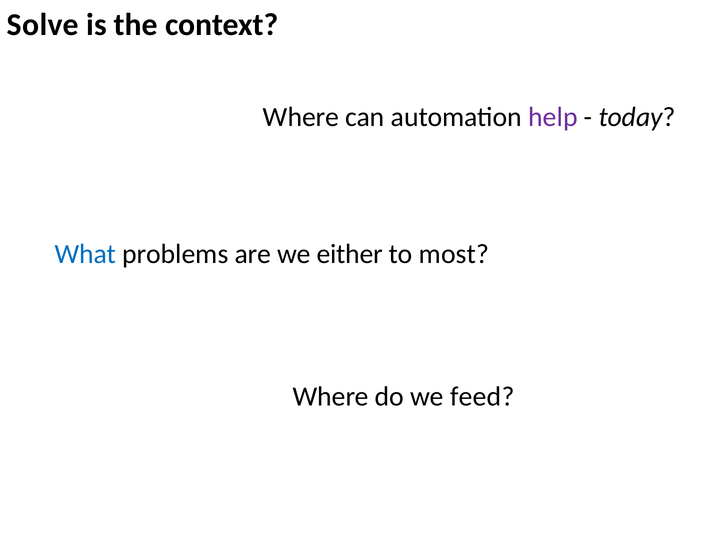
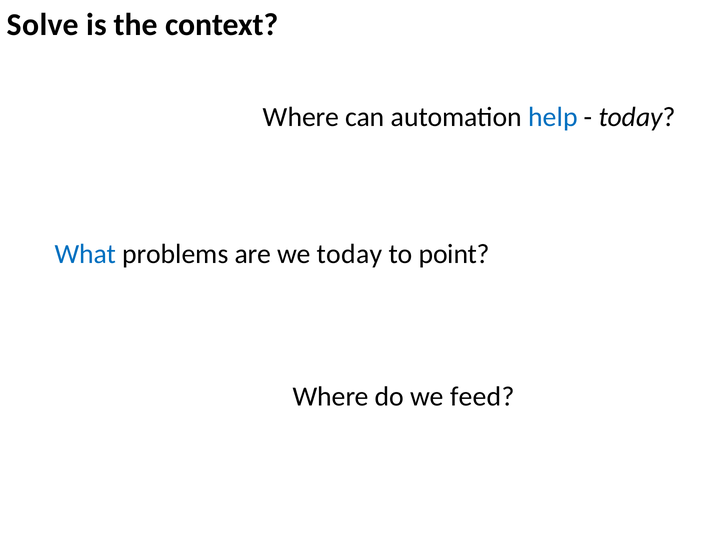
help colour: purple -> blue
we either: either -> today
most: most -> point
